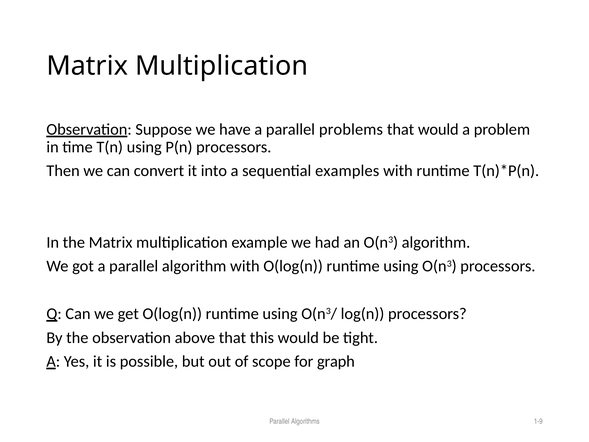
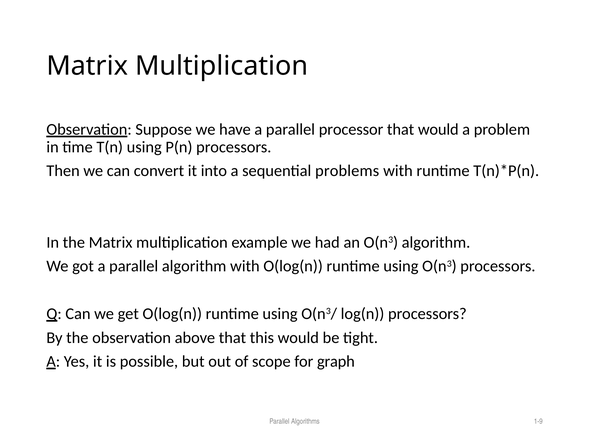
problems: problems -> processor
examples: examples -> problems
